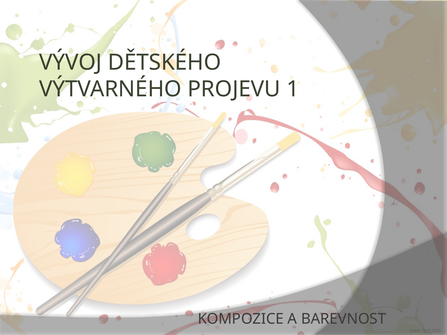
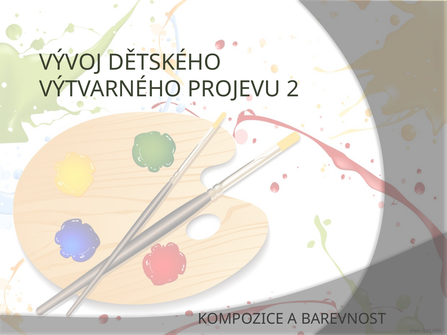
1: 1 -> 2
